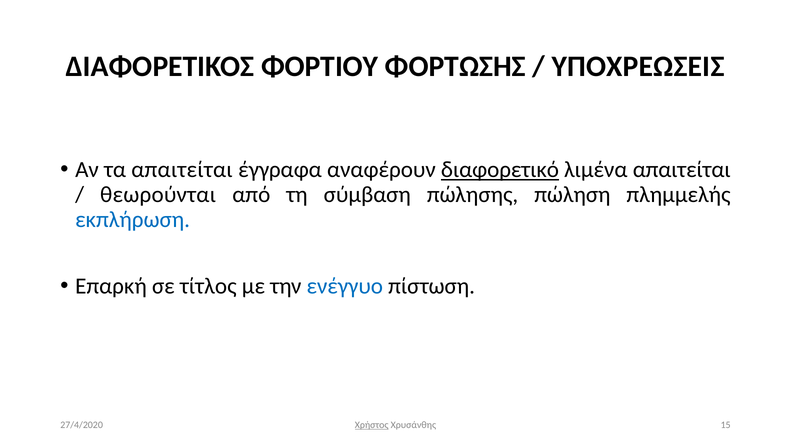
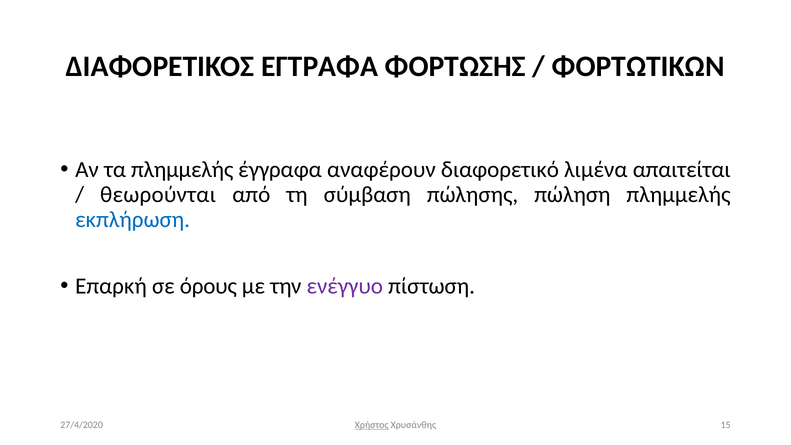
ΦΟΡΤΙΟΥ: ΦΟΡΤΙΟΥ -> ΕΓΤΡΑΦΑ
ΥΠΟΧΡΕΩΣΕΙΣ: ΥΠΟΧΡΕΩΣΕΙΣ -> ΦΟΡΤΩΤΙΚΩΝ
τα απαιτείται: απαιτείται -> πλημμελής
διαφορετικό underline: present -> none
τίτλος: τίτλος -> όρους
ενέγγυο colour: blue -> purple
